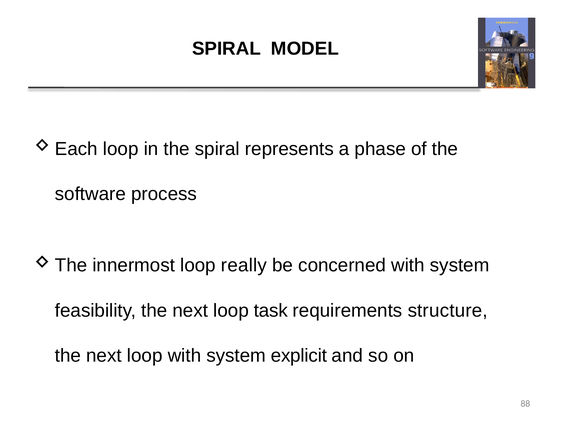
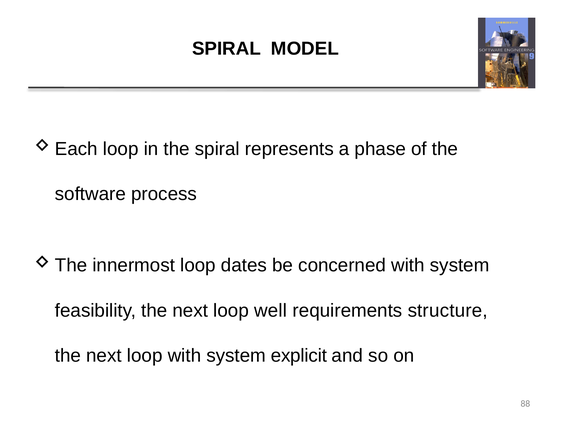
really: really -> dates
task: task -> well
